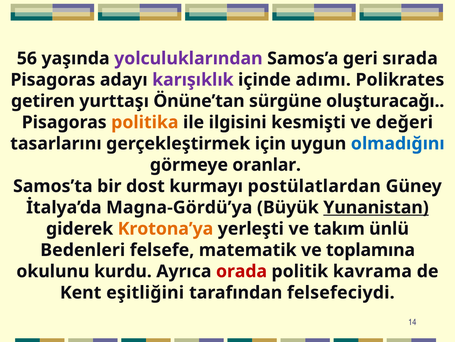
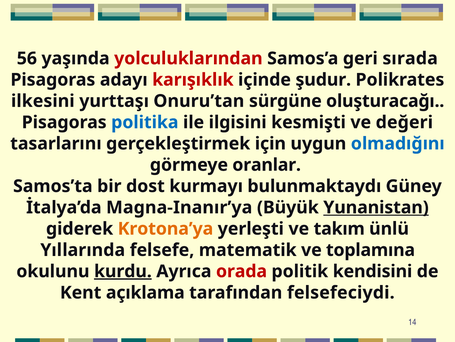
yolculuklarından colour: purple -> red
karışıklık colour: purple -> red
adımı: adımı -> şudur
getiren: getiren -> ilkesini
Önüne’tan: Önüne’tan -> Onuru’tan
politika colour: orange -> blue
postülatlardan: postülatlardan -> bulunmaktaydı
Magna-Gördü’ya: Magna-Gördü’ya -> Magna-Inanır’ya
Bedenleri: Bedenleri -> Yıllarında
kurdu underline: none -> present
kavrama: kavrama -> kendisini
eşitliğini: eşitliğini -> açıklama
